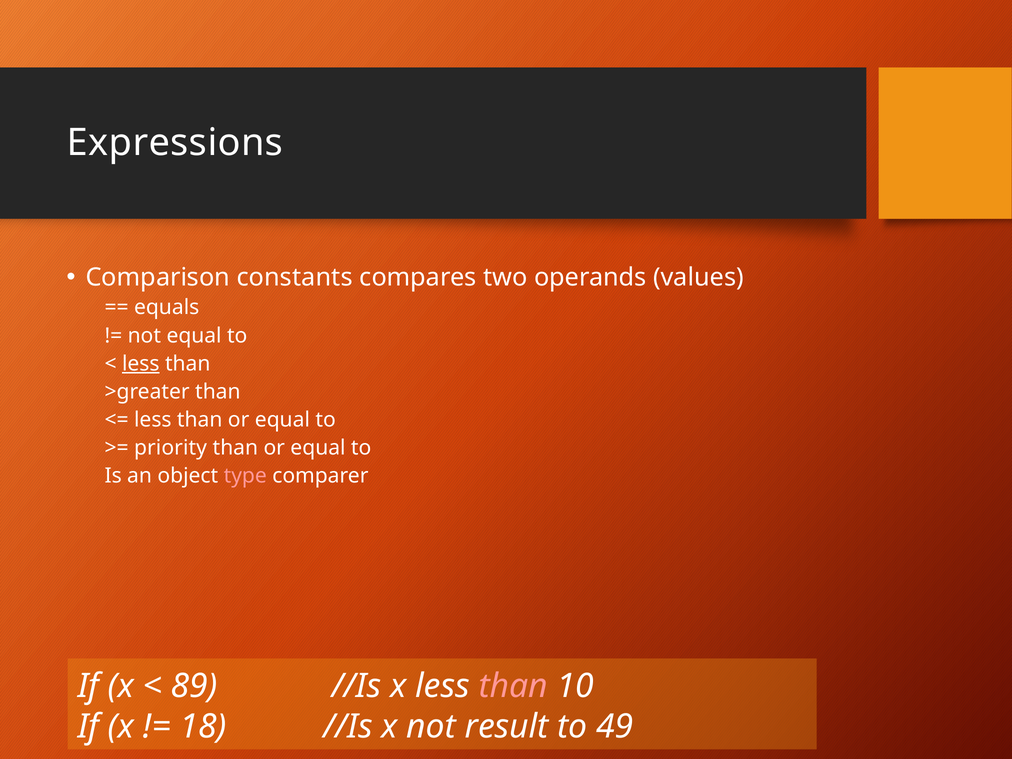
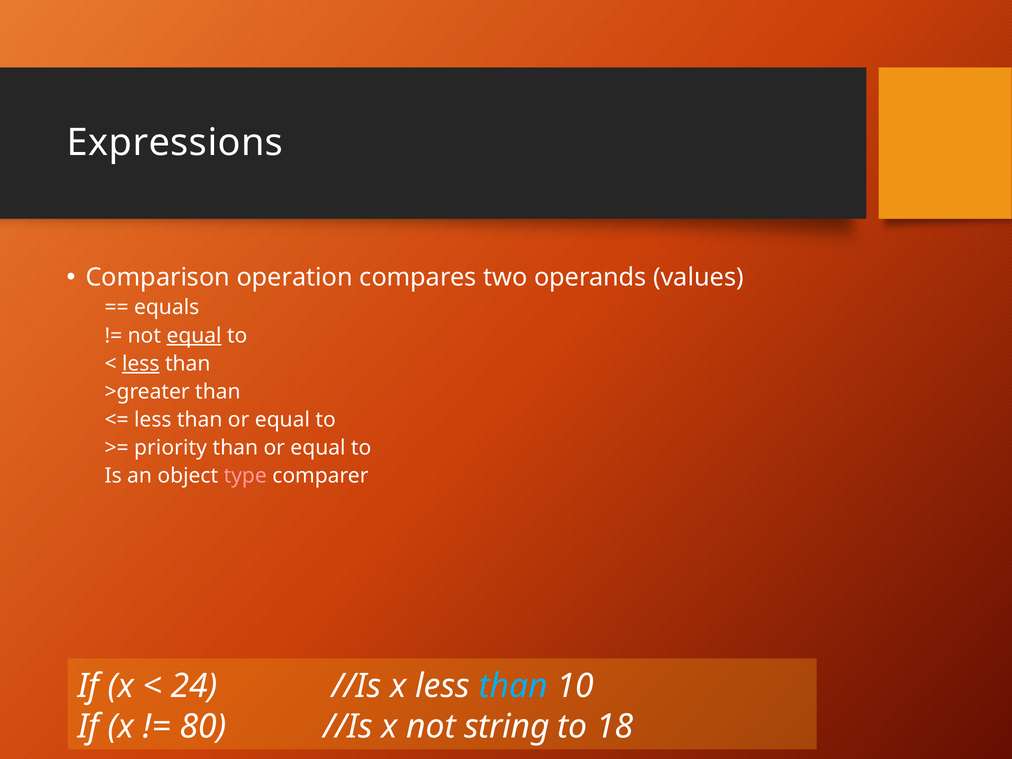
constants: constants -> operation
equal at (194, 336) underline: none -> present
89: 89 -> 24
than at (513, 686) colour: pink -> light blue
18: 18 -> 80
result: result -> string
49: 49 -> 18
